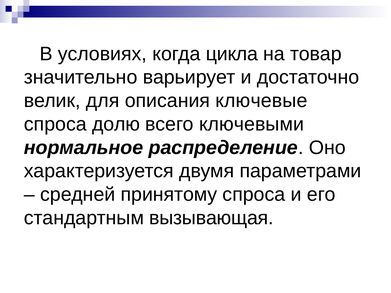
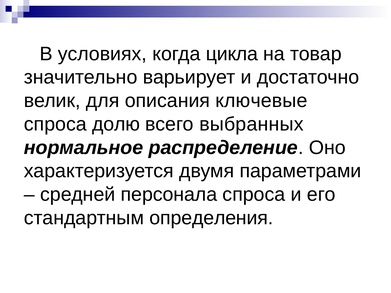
ключевыми: ключевыми -> выбранных
принятому: принятому -> персонала
вызывающая: вызывающая -> определения
